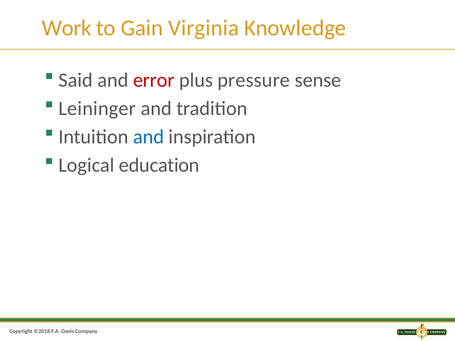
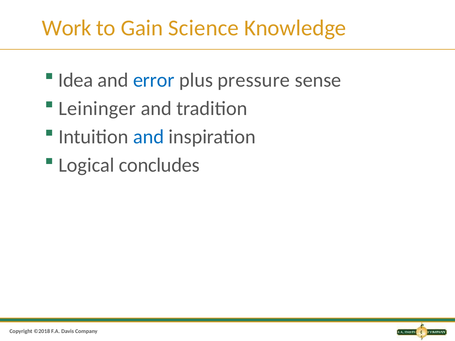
Virginia: Virginia -> Science
Said: Said -> Idea
error colour: red -> blue
education: education -> concludes
